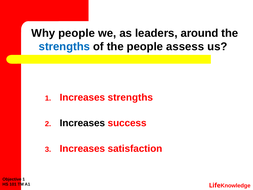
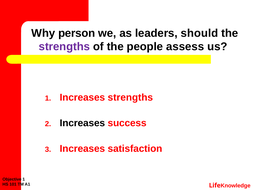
Why people: people -> person
around: around -> should
strengths at (64, 47) colour: blue -> purple
